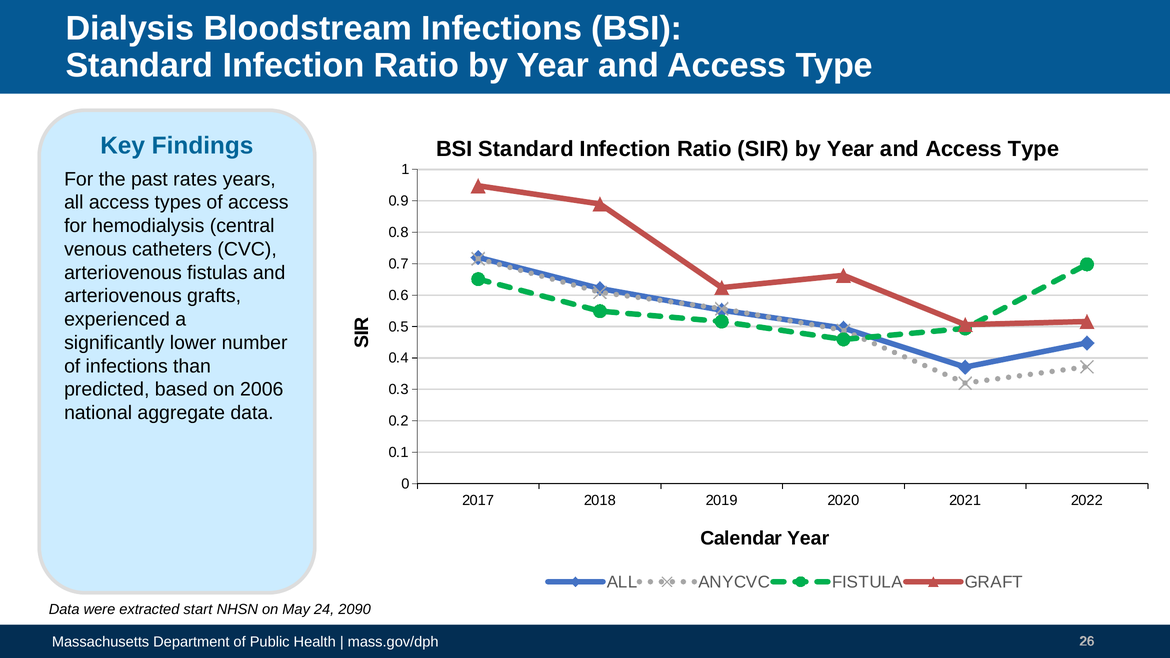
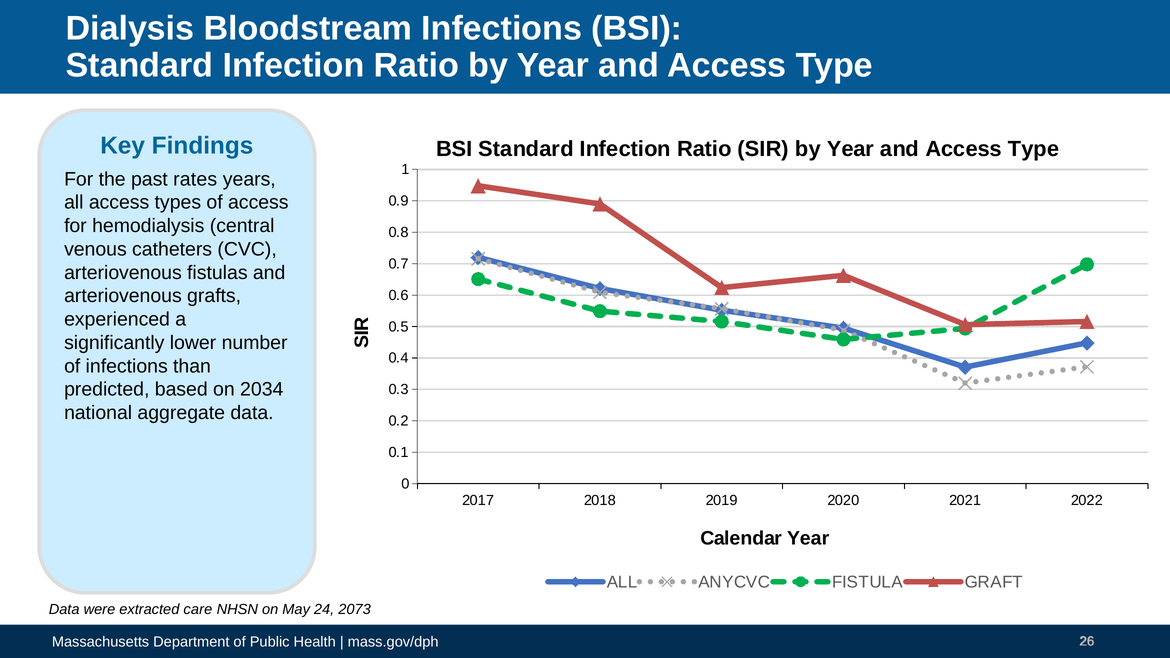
2006: 2006 -> 2034
start: start -> care
2090: 2090 -> 2073
